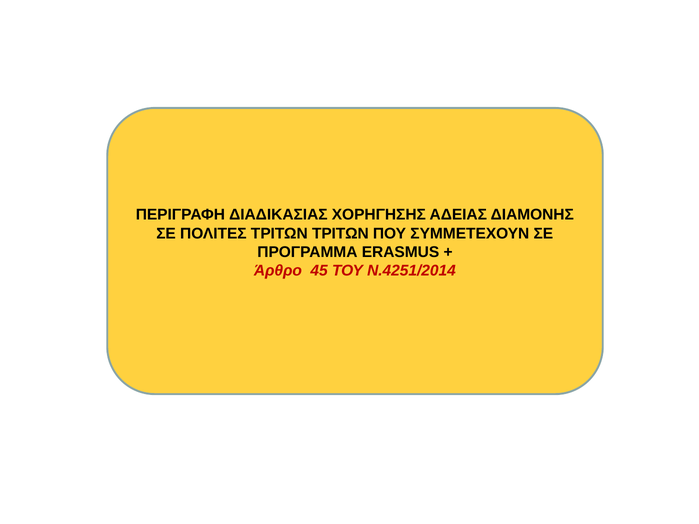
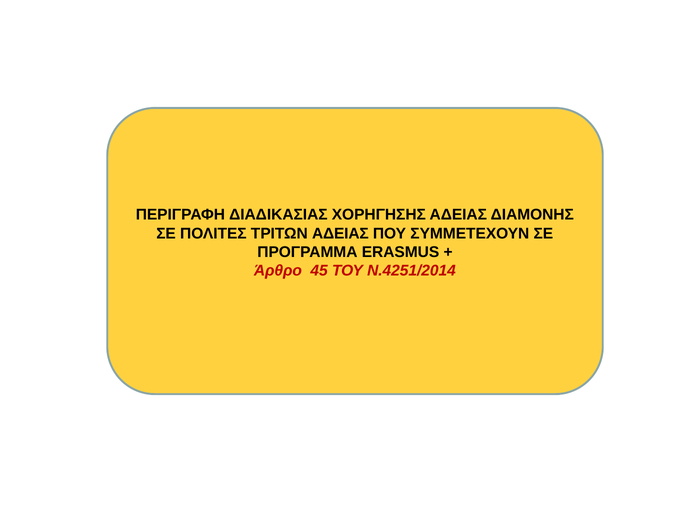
ΤΡΙΤΩΝ ΤΡΙΤΩΝ: ΤΡΙΤΩΝ -> ΑΔΕΙΑΣ
